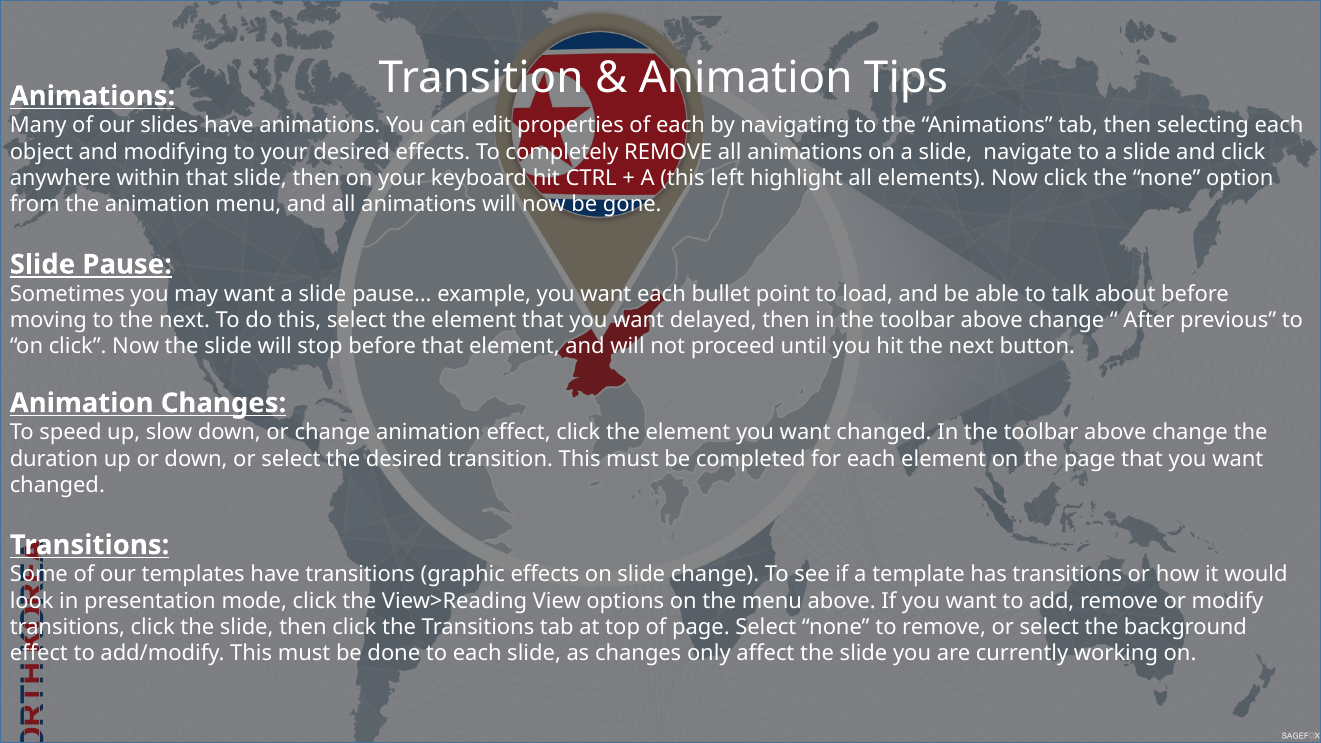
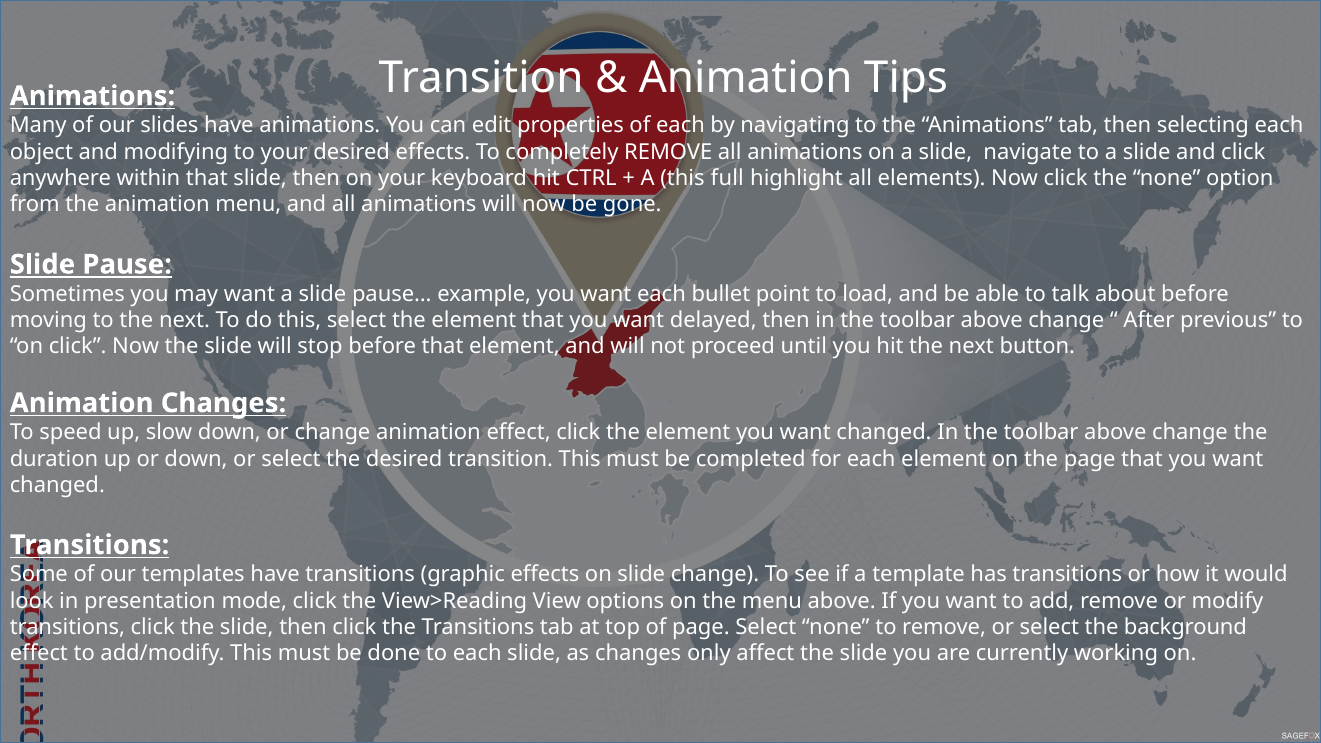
left: left -> full
